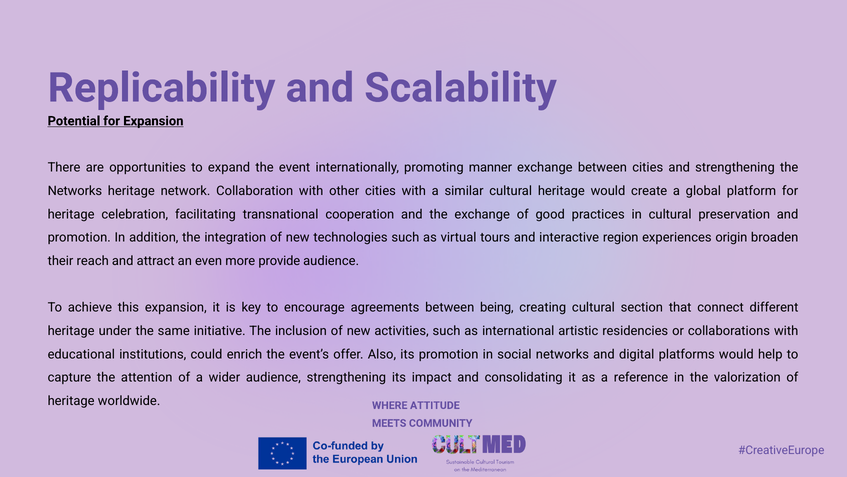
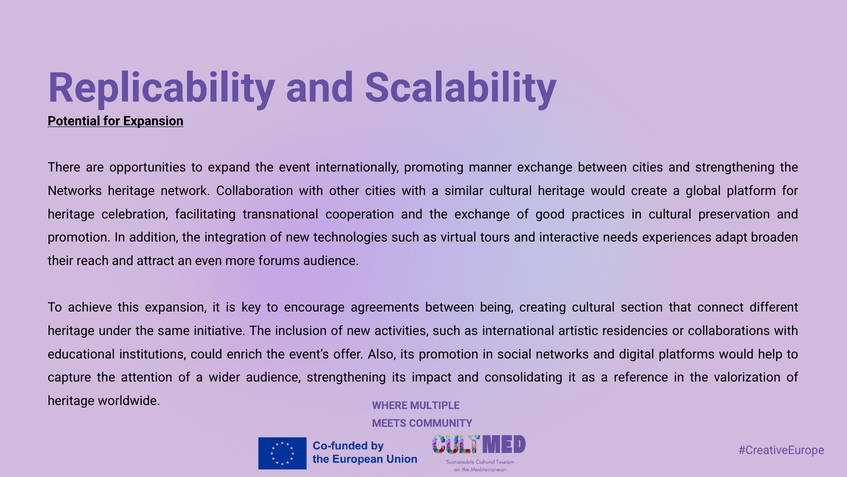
region: region -> needs
origin: origin -> adapt
provide: provide -> forums
ATTITUDE: ATTITUDE -> MULTIPLE
